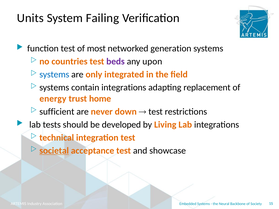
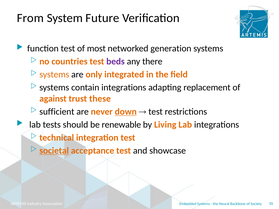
Units: Units -> From
Failing: Failing -> Future
upon: upon -> there
systems at (54, 75) colour: blue -> orange
energy: energy -> against
home: home -> these
down underline: none -> present
developed: developed -> renewable
